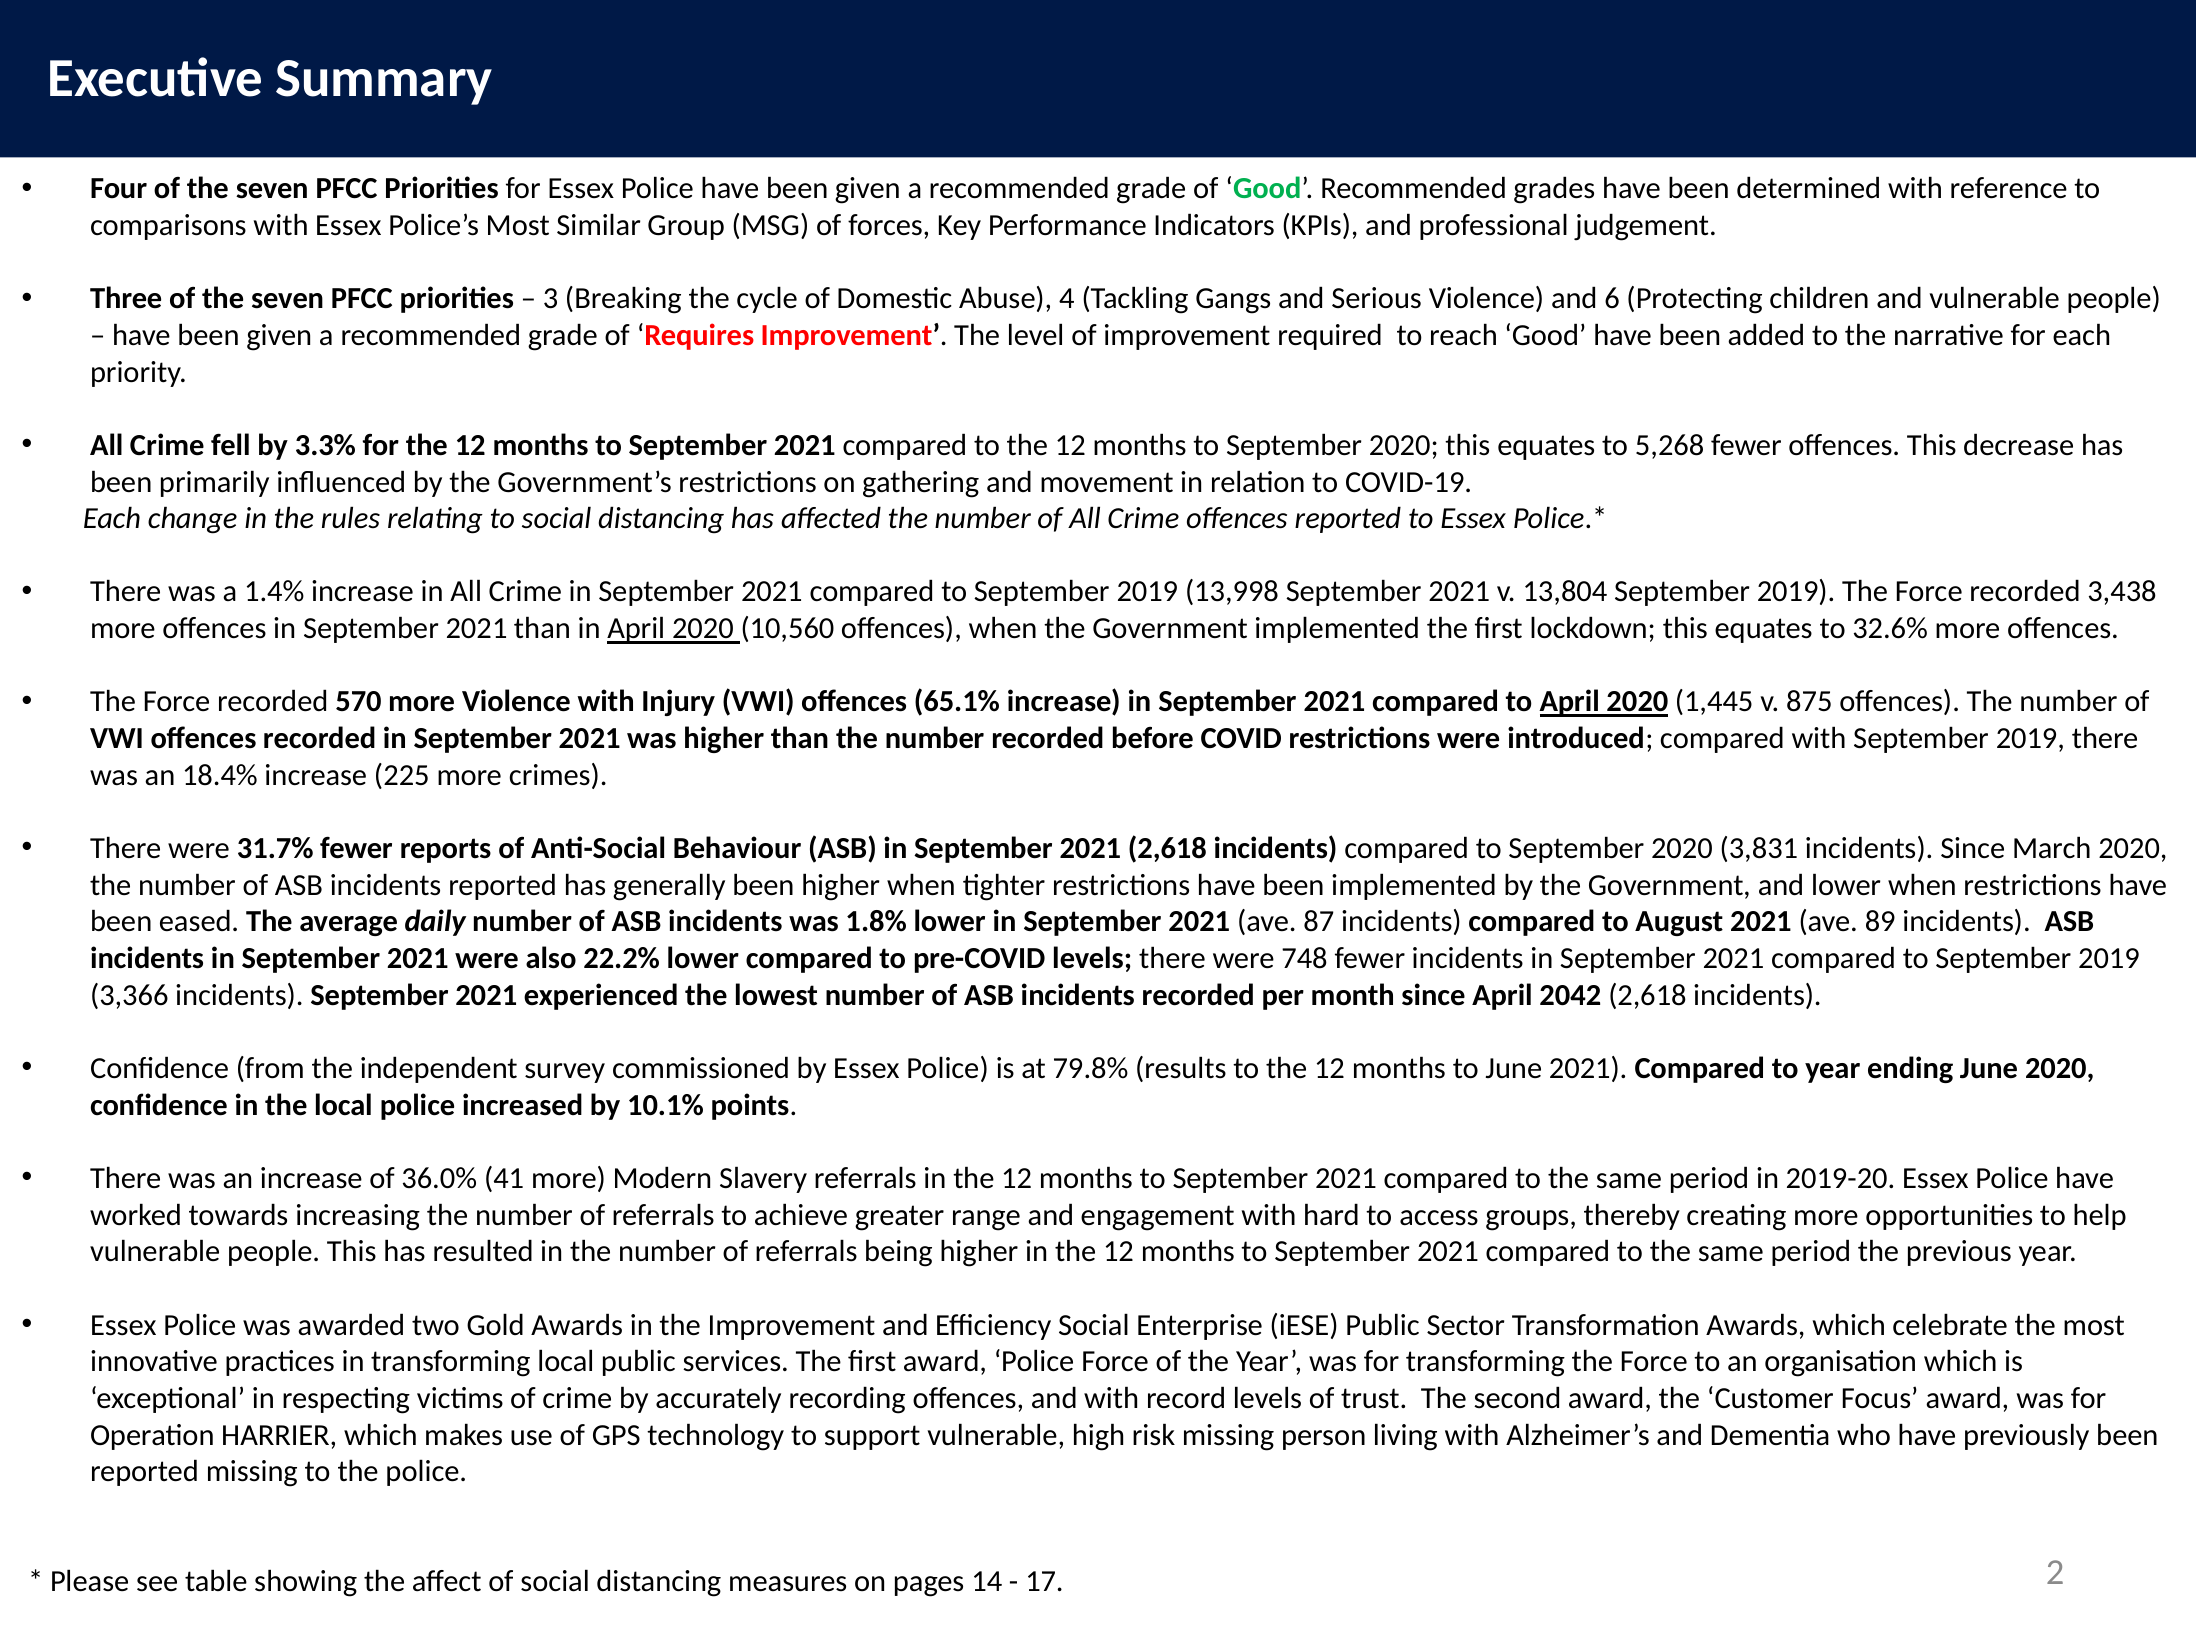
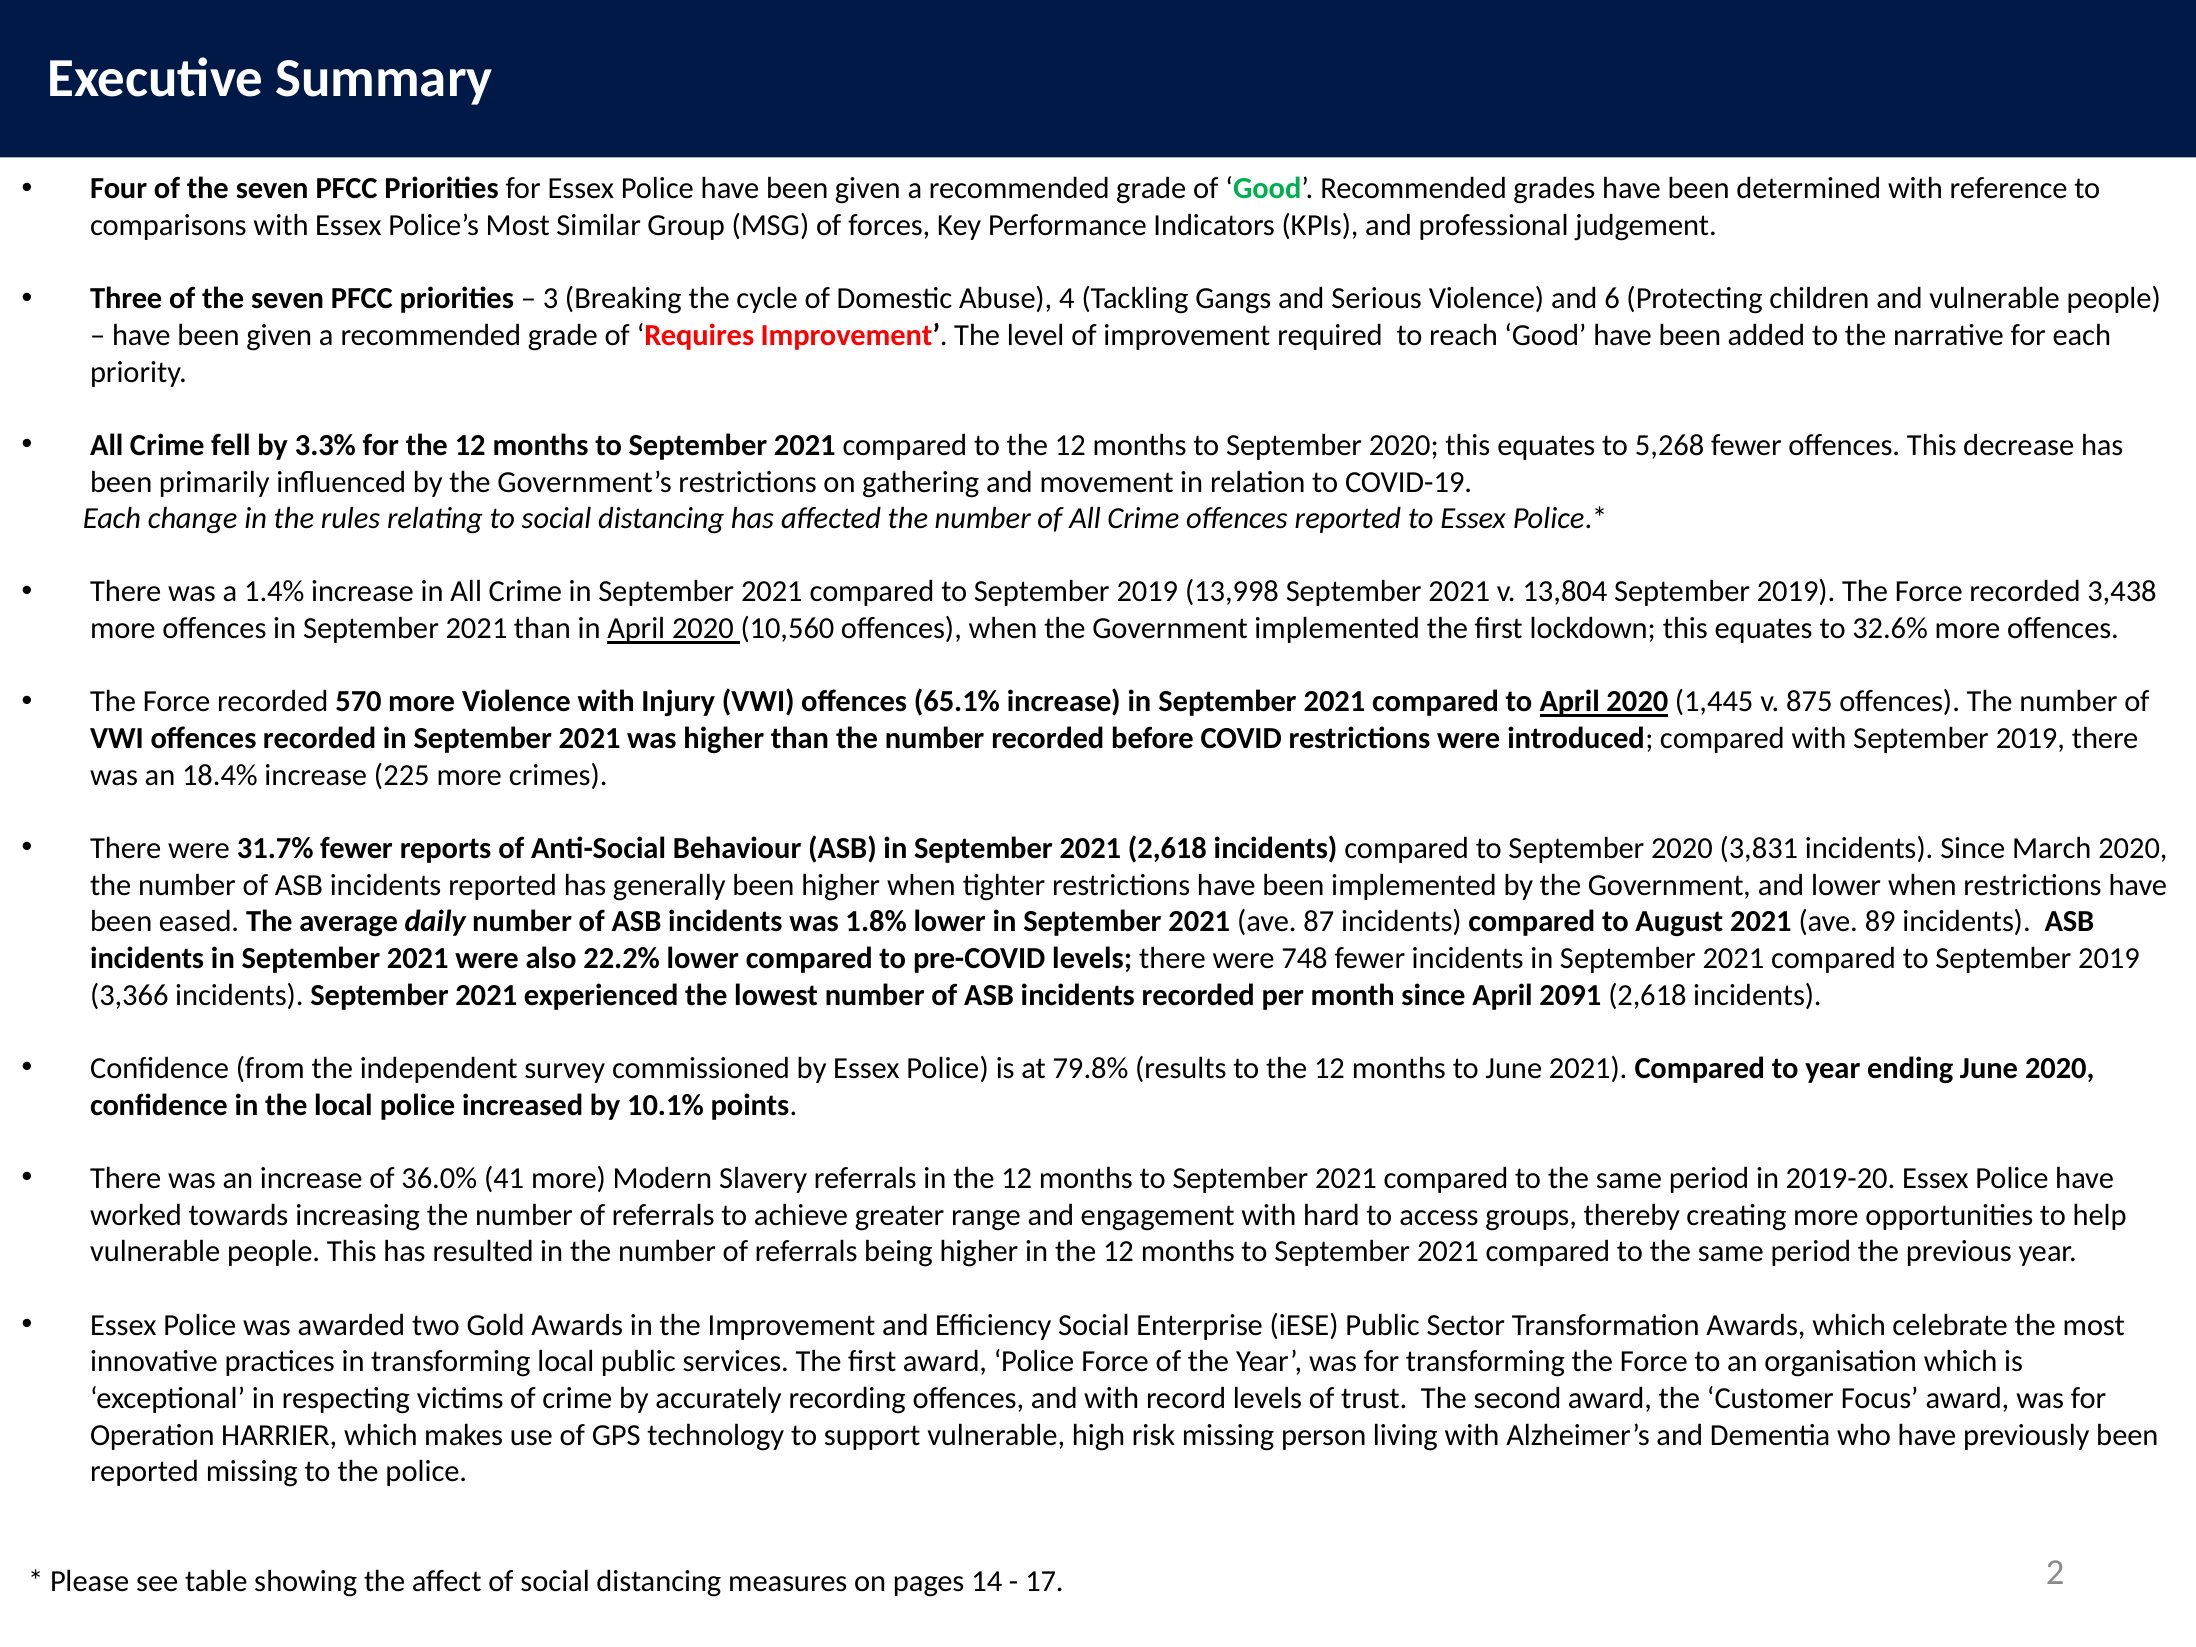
2042: 2042 -> 2091
